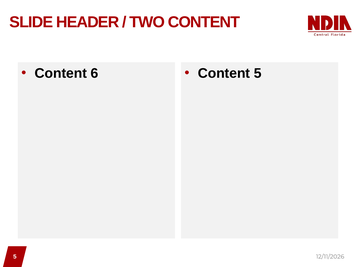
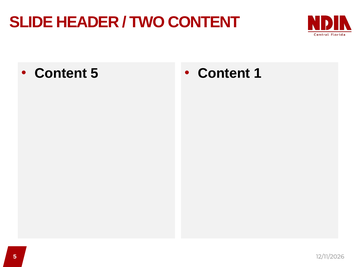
Content 6: 6 -> 5
Content 5: 5 -> 1
